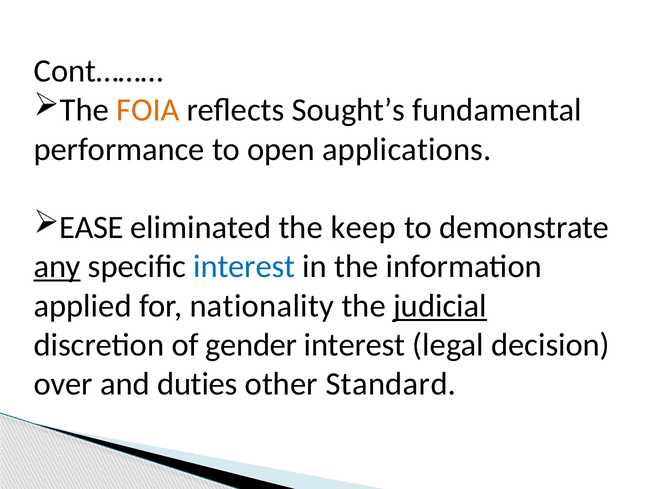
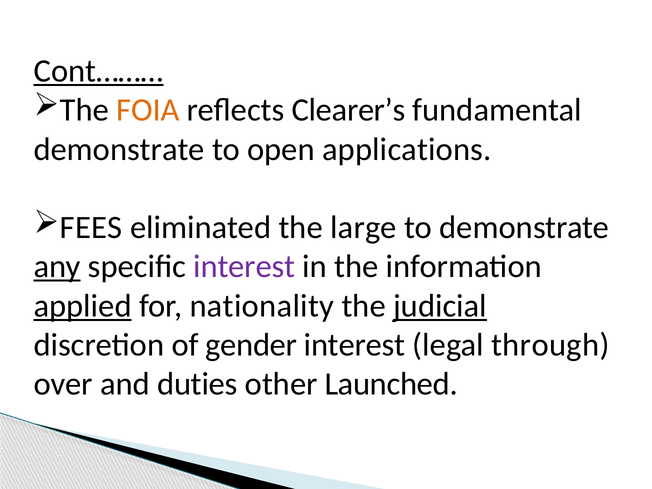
Cont……… underline: none -> present
Sought’s: Sought’s -> Clearer’s
performance at (119, 149): performance -> demonstrate
EASE: EASE -> FEES
keep: keep -> large
interest at (244, 267) colour: blue -> purple
applied underline: none -> present
decision: decision -> through
Standard: Standard -> Launched
